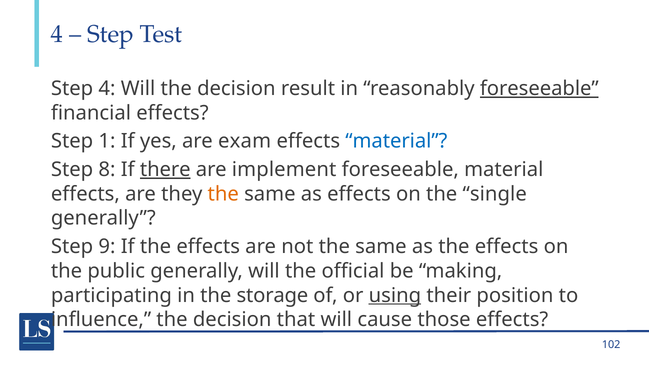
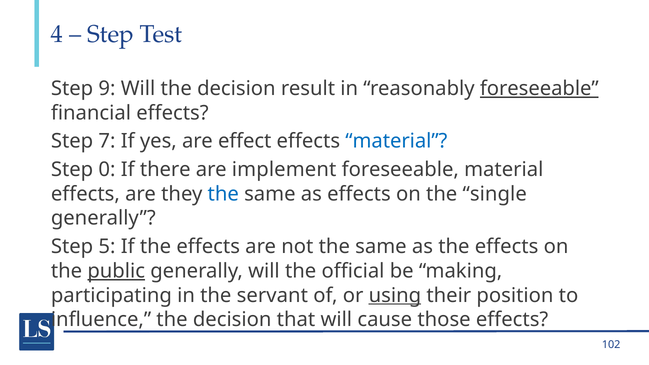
Step 4: 4 -> 9
1: 1 -> 7
exam: exam -> effect
8: 8 -> 0
there underline: present -> none
the at (223, 194) colour: orange -> blue
9: 9 -> 5
public underline: none -> present
storage: storage -> servant
